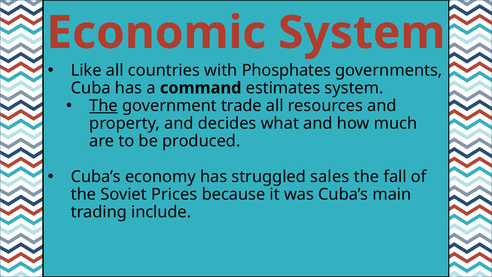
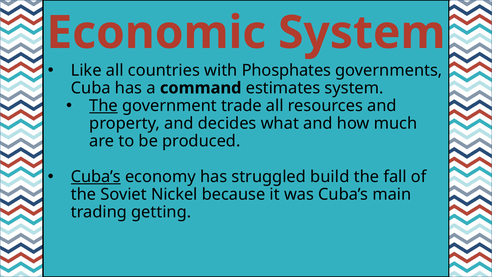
Cuba’s at (96, 177) underline: none -> present
sales: sales -> build
Prices: Prices -> Nickel
include: include -> getting
